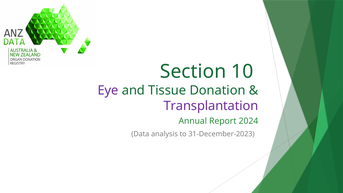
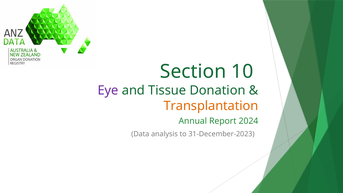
Transplantation colour: purple -> orange
